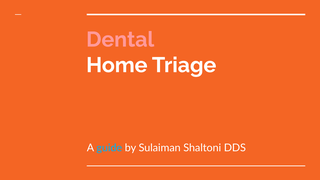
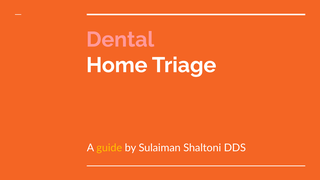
guide colour: light blue -> yellow
